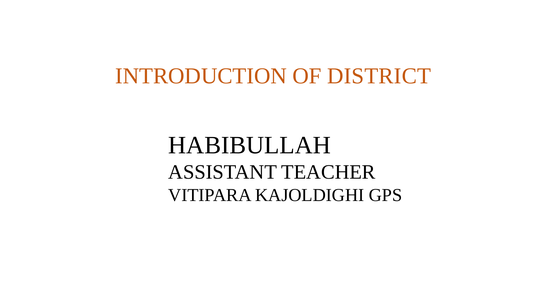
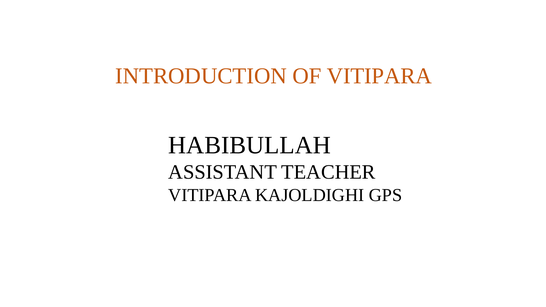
OF DISTRICT: DISTRICT -> VITIPARA
